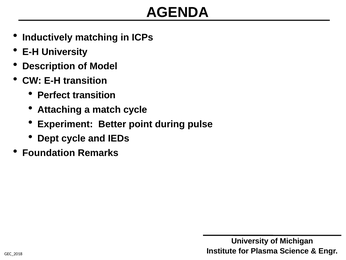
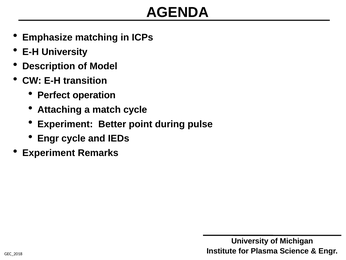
Inductively: Inductively -> Emphasize
Perfect transition: transition -> operation
Dept at (48, 138): Dept -> Engr
Foundation at (49, 153): Foundation -> Experiment
